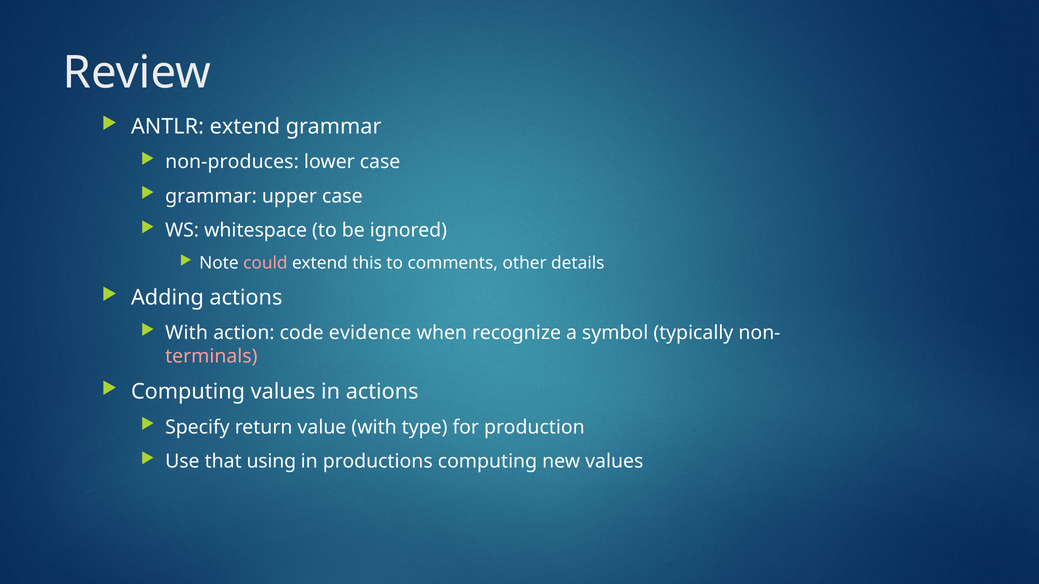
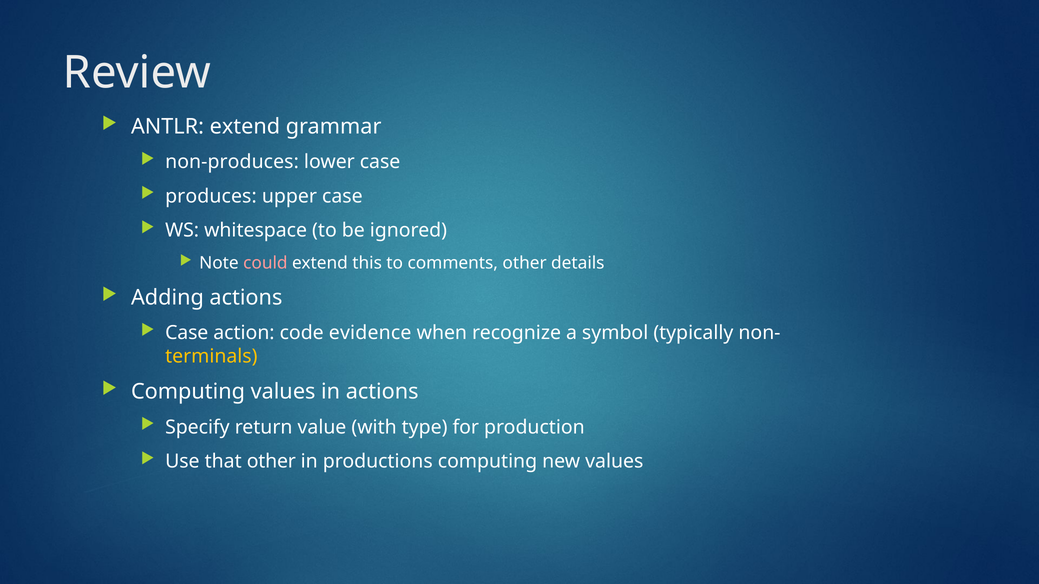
grammar at (211, 196): grammar -> produces
With at (187, 333): With -> Case
terminals colour: pink -> yellow
that using: using -> other
